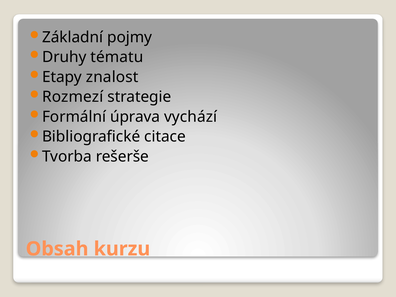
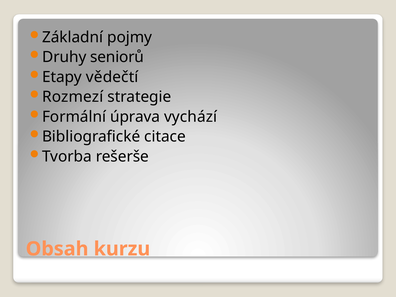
tématu: tématu -> seniorů
znalost: znalost -> vědečtí
